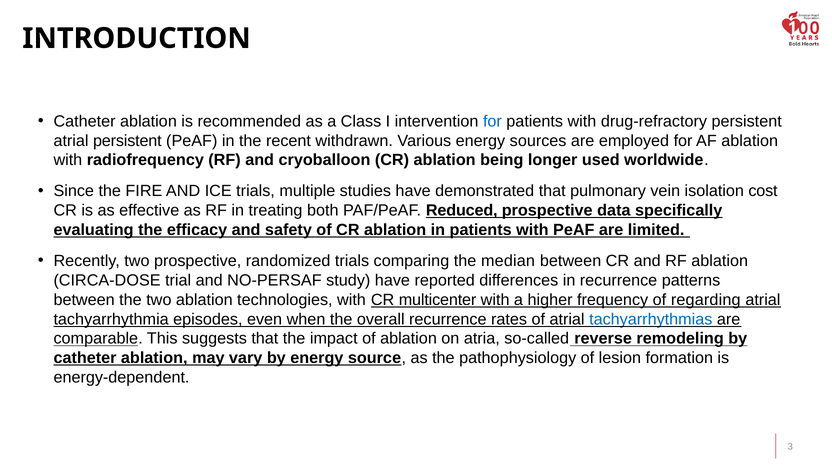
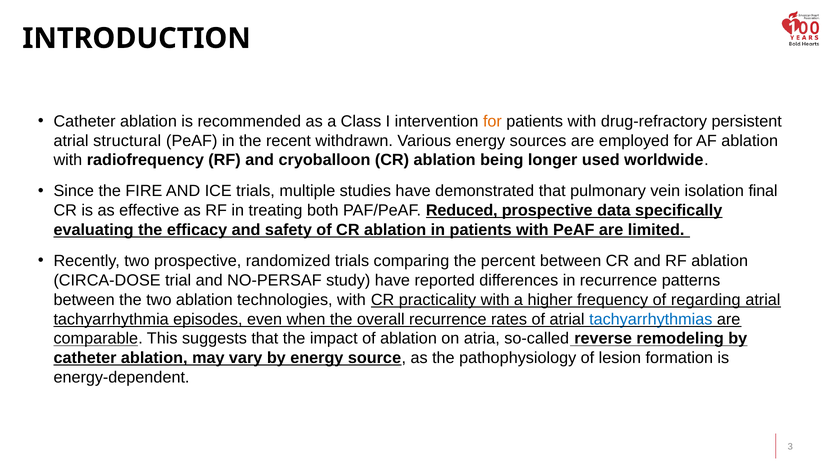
for at (492, 121) colour: blue -> orange
atrial persistent: persistent -> structural
cost: cost -> final
median: median -> percent
multicenter: multicenter -> practicality
